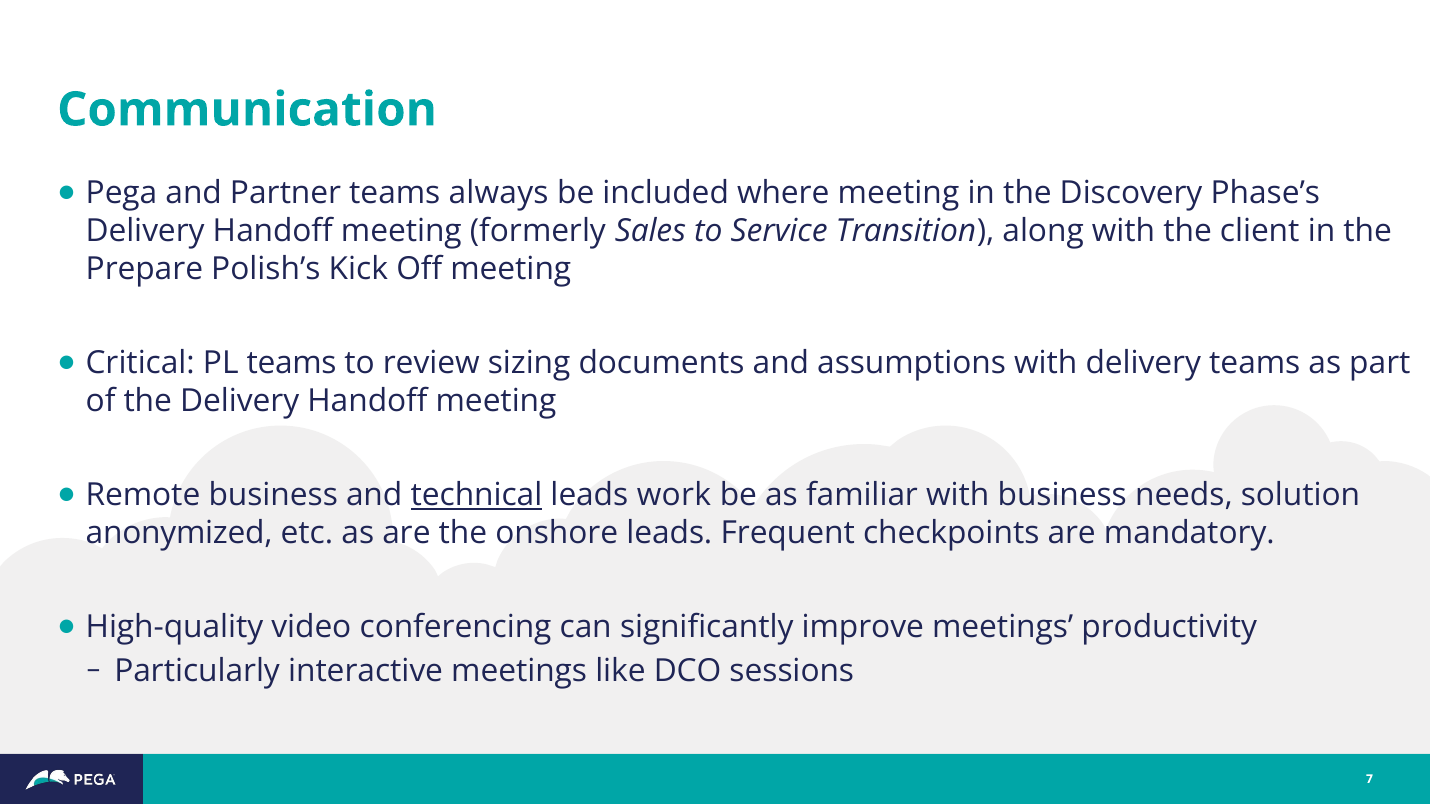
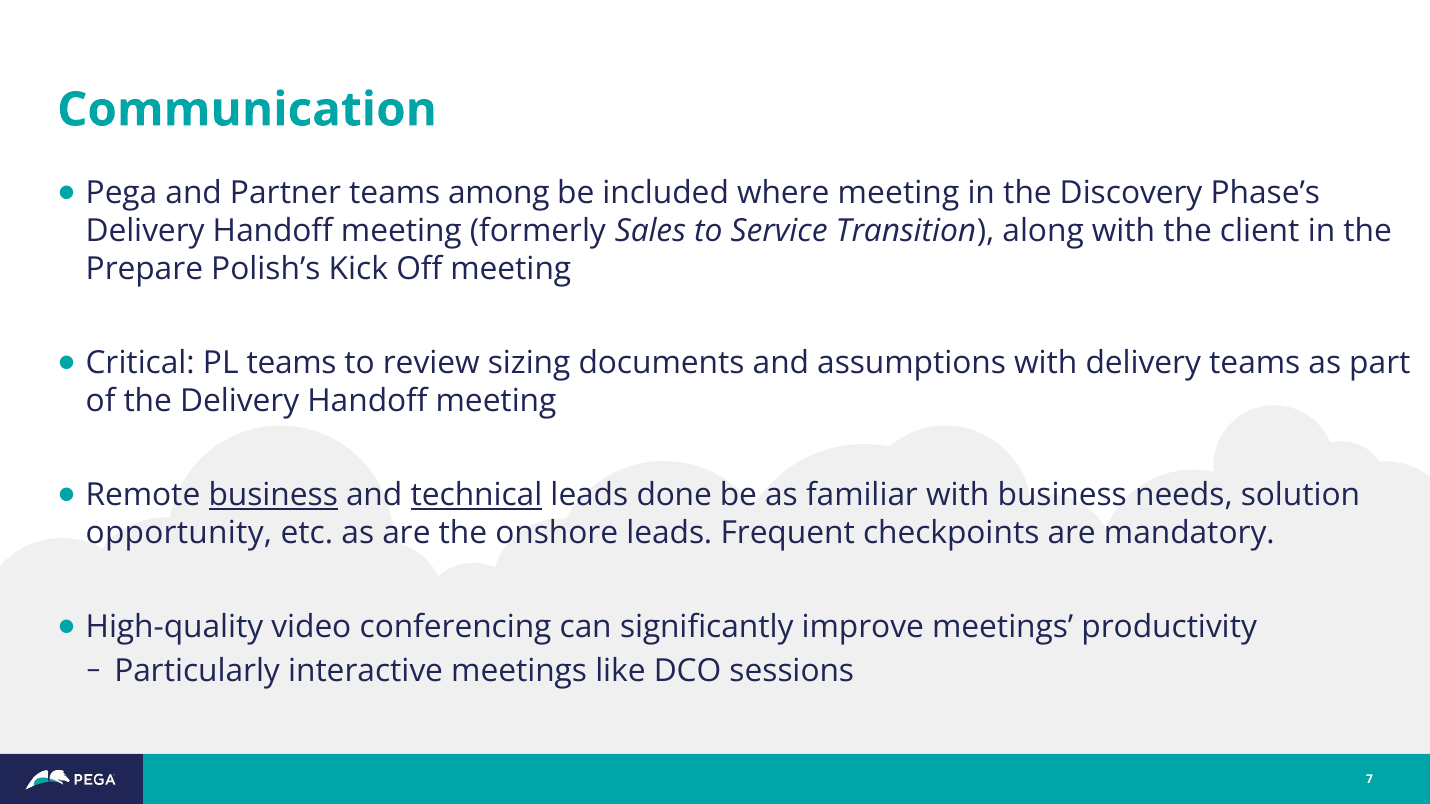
always: always -> among
business at (273, 495) underline: none -> present
work: work -> done
anonymized: anonymized -> opportunity
